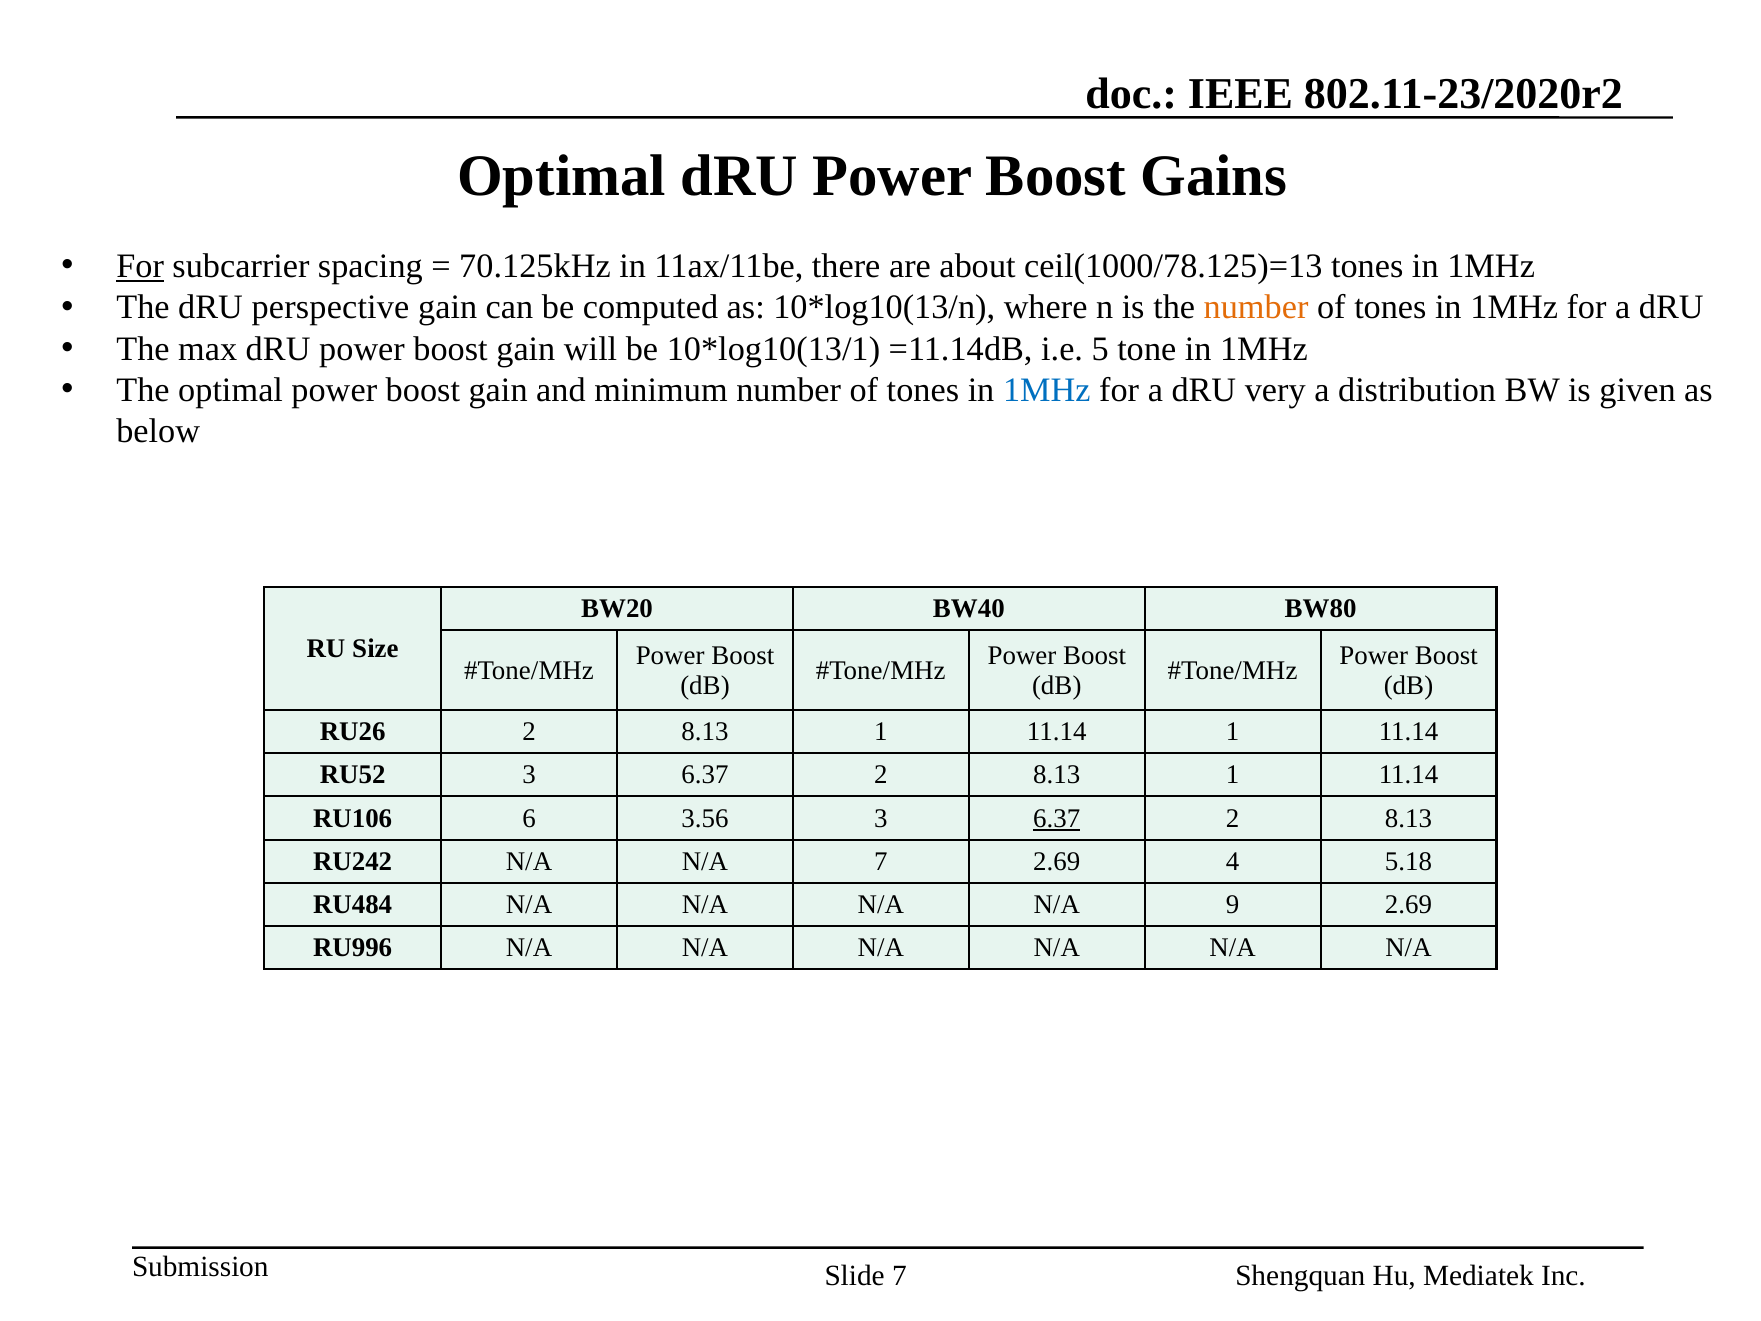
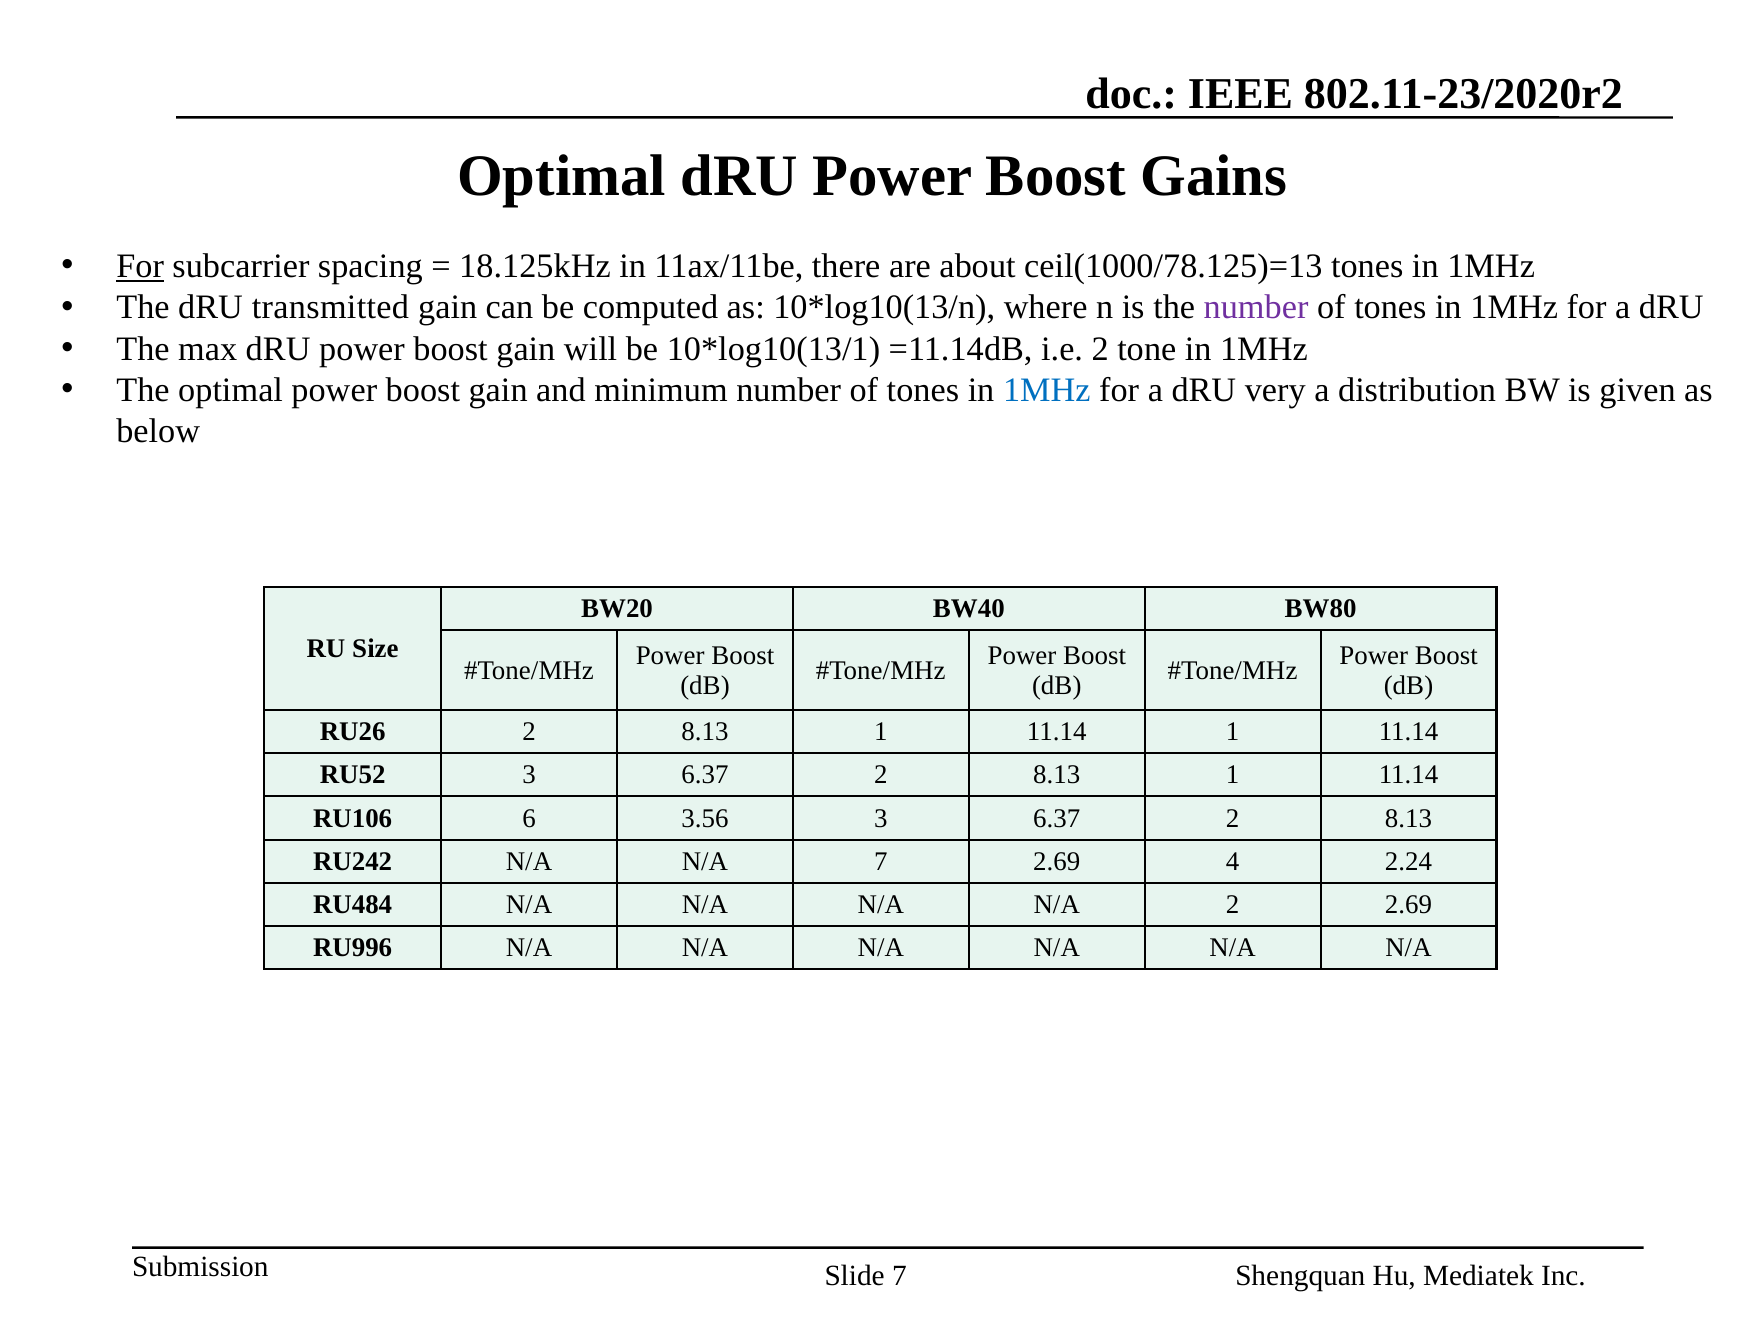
70.125kHz: 70.125kHz -> 18.125kHz
perspective: perspective -> transmitted
number at (1256, 308) colour: orange -> purple
i.e 5: 5 -> 2
6.37 at (1057, 818) underline: present -> none
5.18: 5.18 -> 2.24
N/A 9: 9 -> 2
